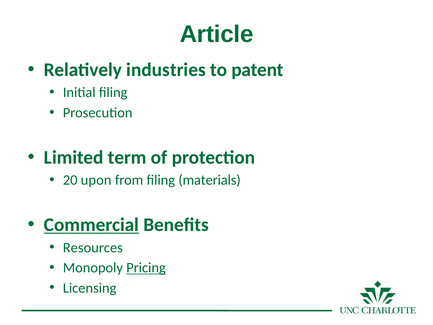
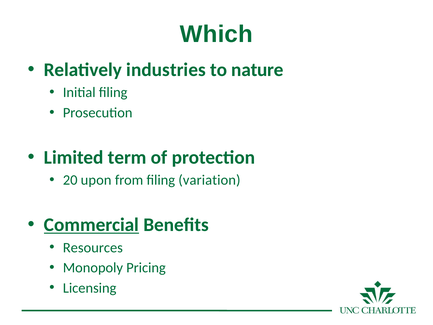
Article: Article -> Which
patent: patent -> nature
materials: materials -> variation
Pricing underline: present -> none
